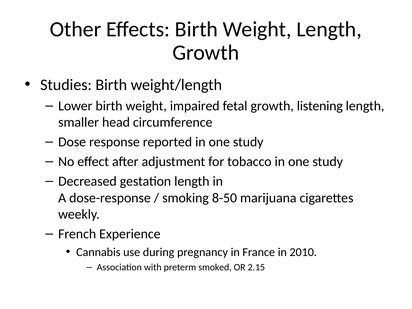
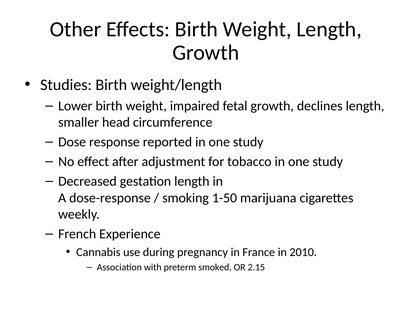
listening: listening -> declines
8-50: 8-50 -> 1-50
